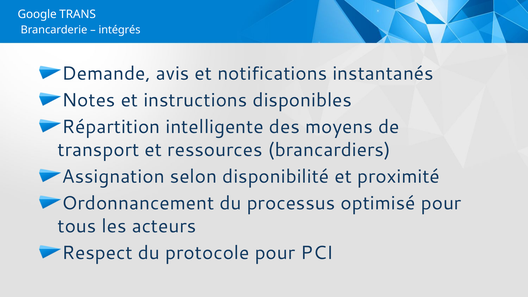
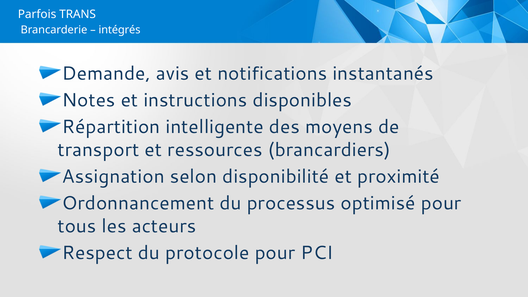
Google: Google -> Parfois
